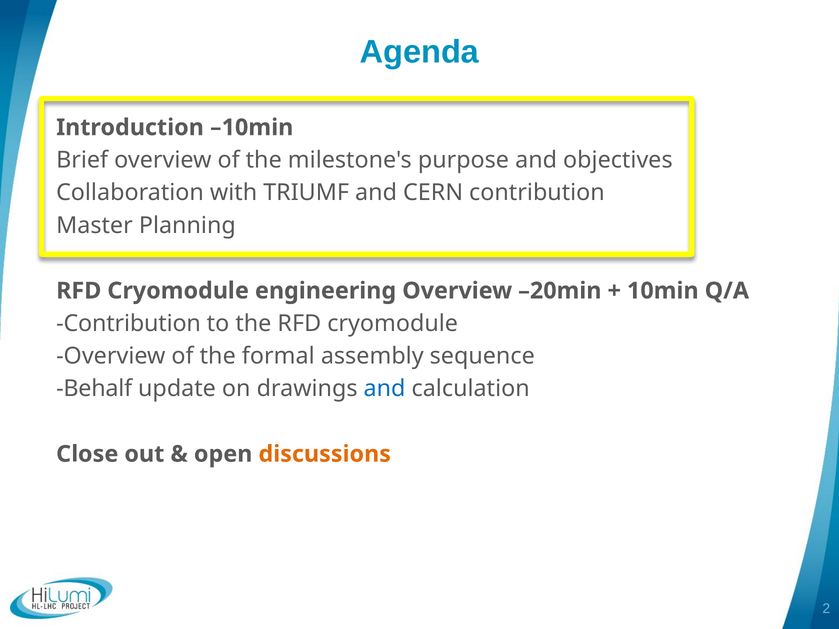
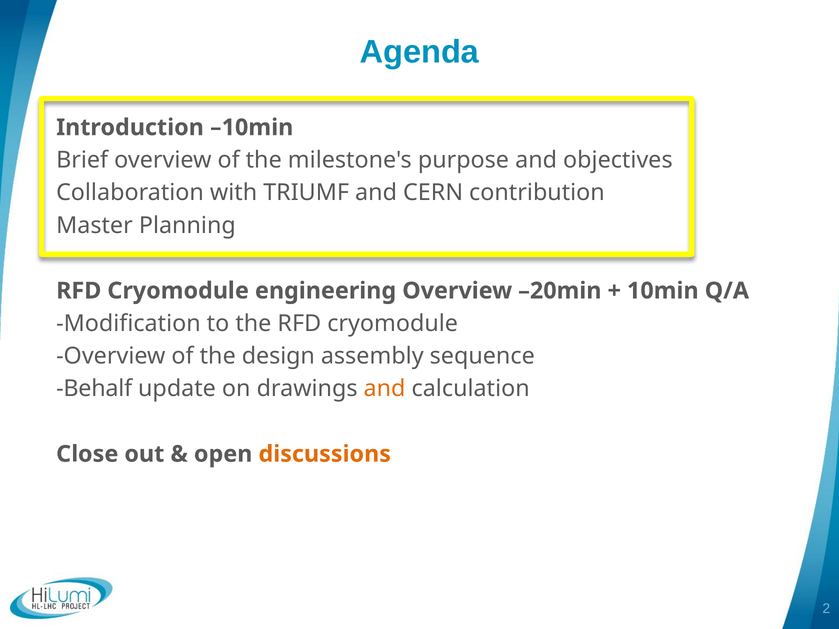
Contribution at (129, 324): Contribution -> Modification
formal: formal -> design
and at (385, 389) colour: blue -> orange
